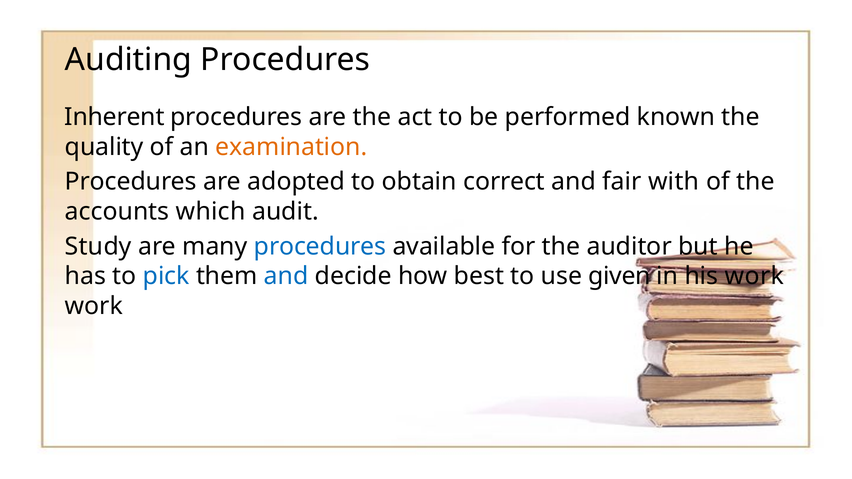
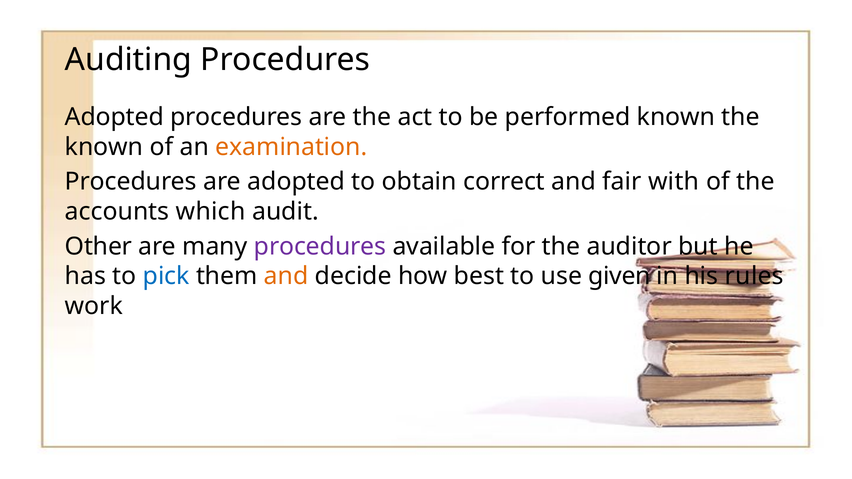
Inherent at (114, 117): Inherent -> Adopted
quality at (104, 147): quality -> known
Study: Study -> Other
procedures at (320, 247) colour: blue -> purple
and at (286, 276) colour: blue -> orange
his work: work -> rules
